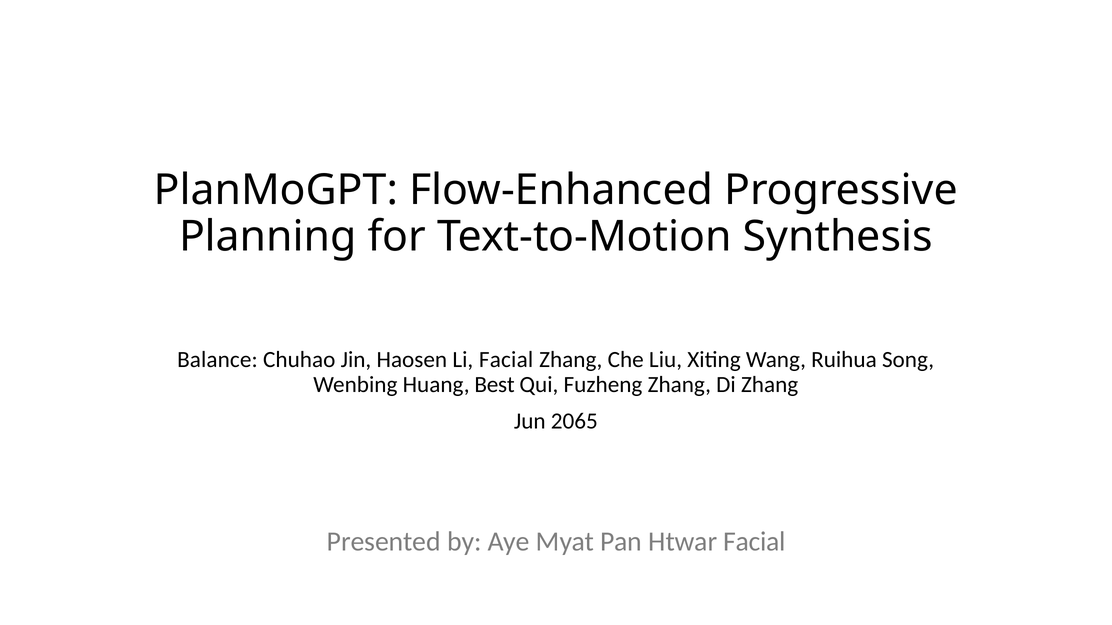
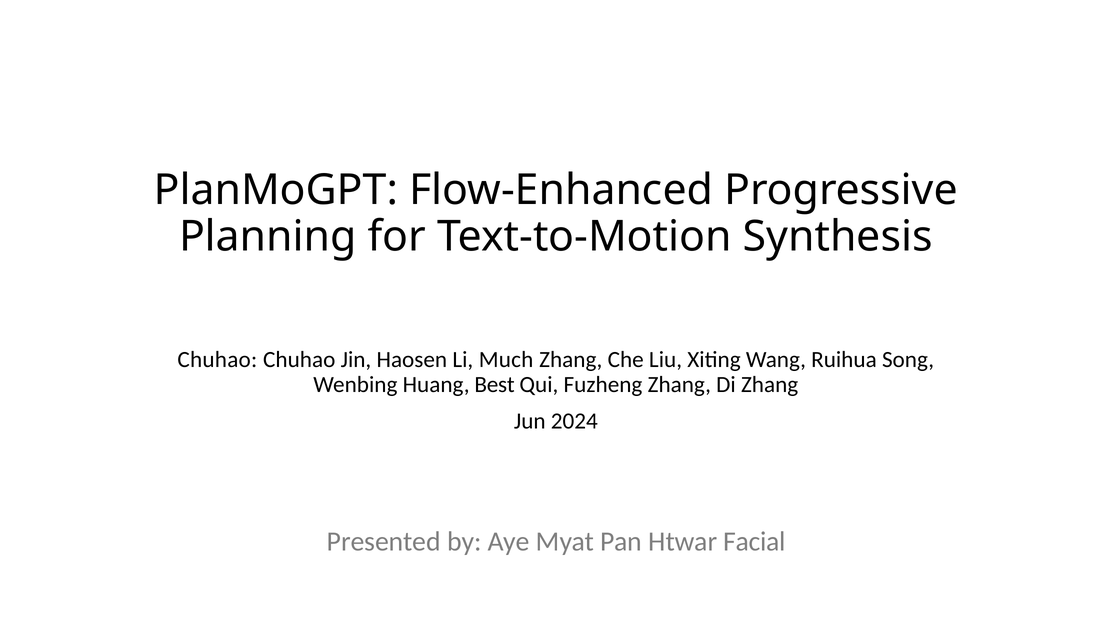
Balance at (217, 360): Balance -> Chuhao
Li Facial: Facial -> Much
2065: 2065 -> 2024
